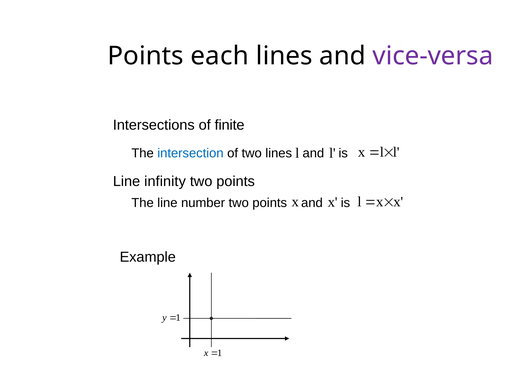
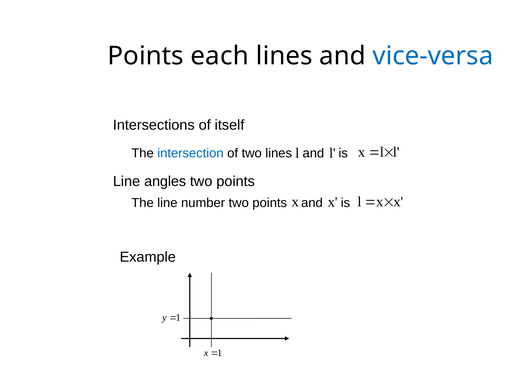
vice-versa colour: purple -> blue
finite: finite -> itself
infinity: infinity -> angles
